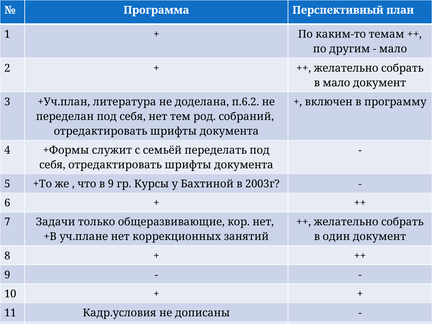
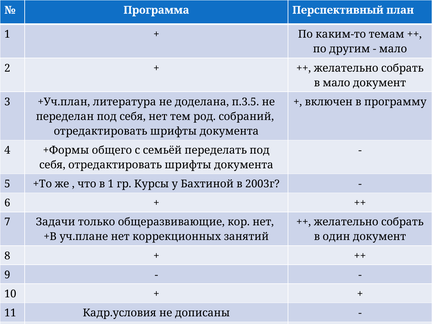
п.6.2: п.6.2 -> п.3.5
служит: служит -> общего
в 9: 9 -> 1
